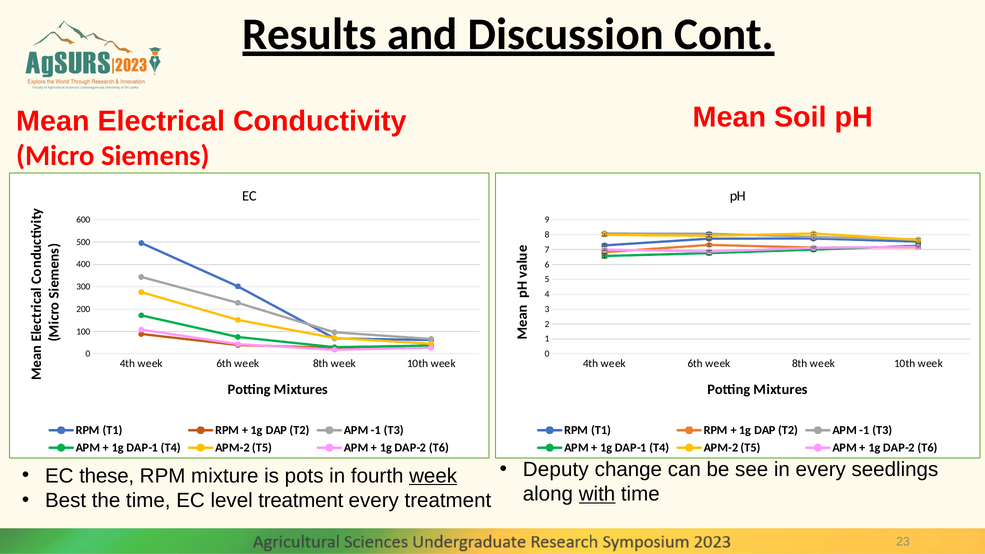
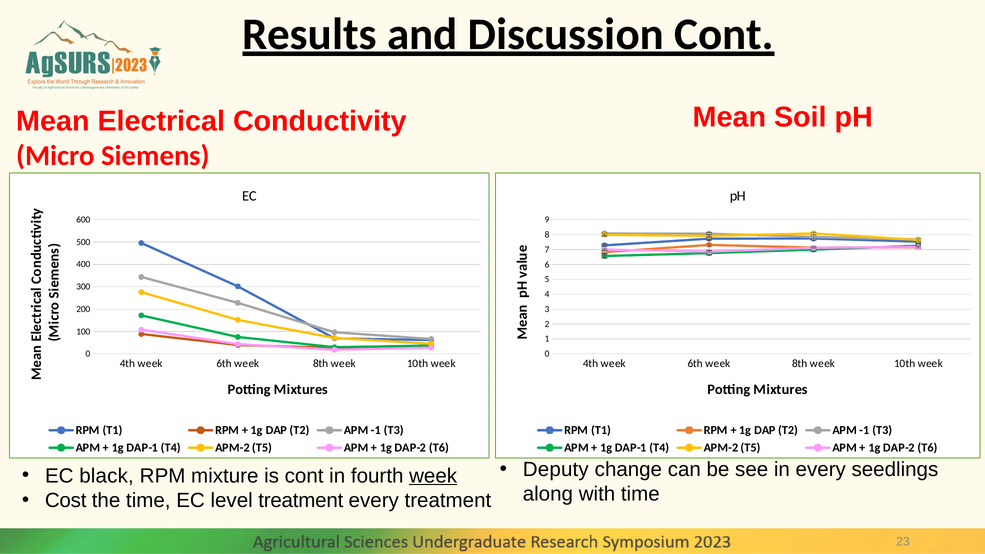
these: these -> black
is pots: pots -> cont
with underline: present -> none
Best: Best -> Cost
